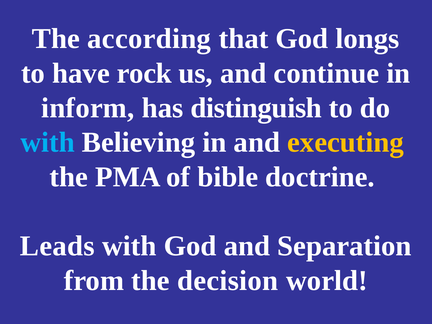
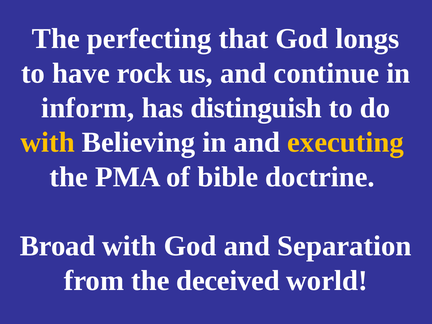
according: according -> perfecting
with at (48, 142) colour: light blue -> yellow
Leads: Leads -> Broad
decision: decision -> deceived
